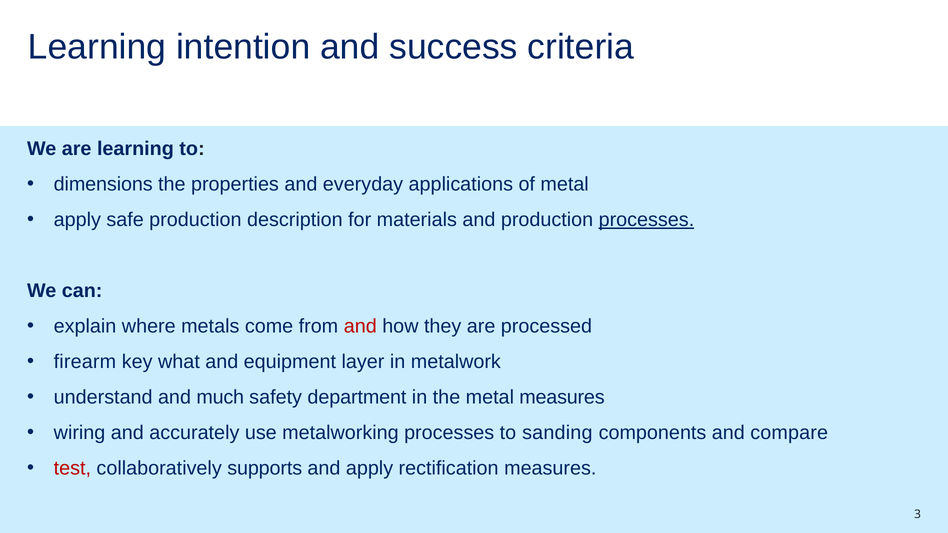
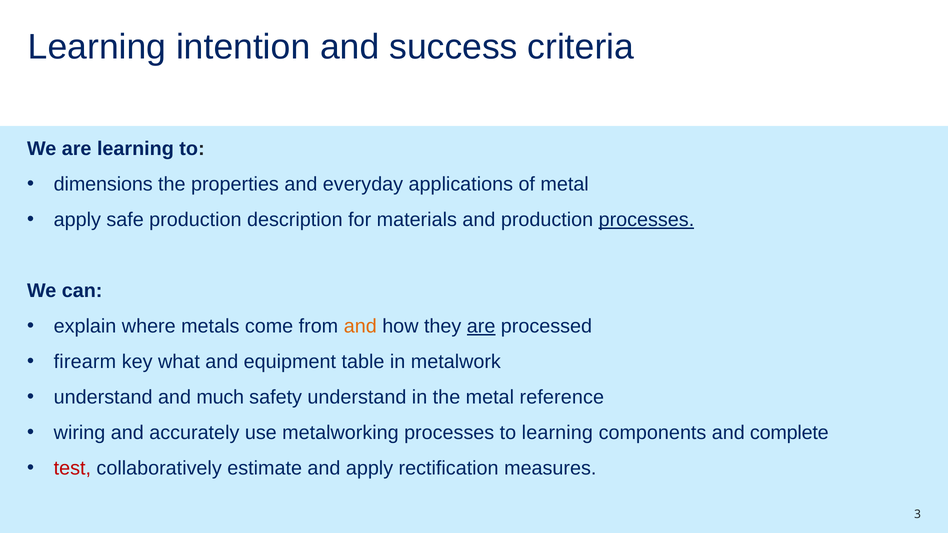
and at (360, 326) colour: red -> orange
are at (481, 326) underline: none -> present
layer: layer -> table
safety department: department -> understand
metal measures: measures -> reference
to sanding: sanding -> learning
compare: compare -> complete
supports: supports -> estimate
